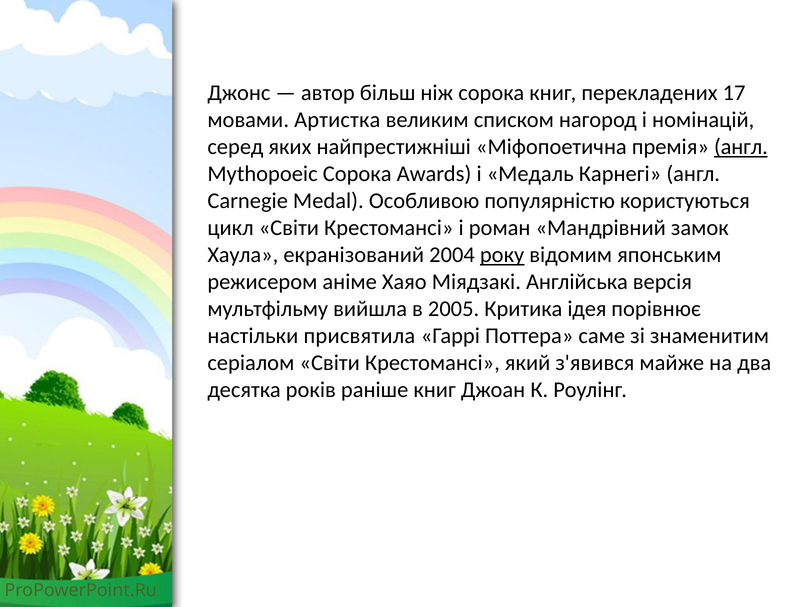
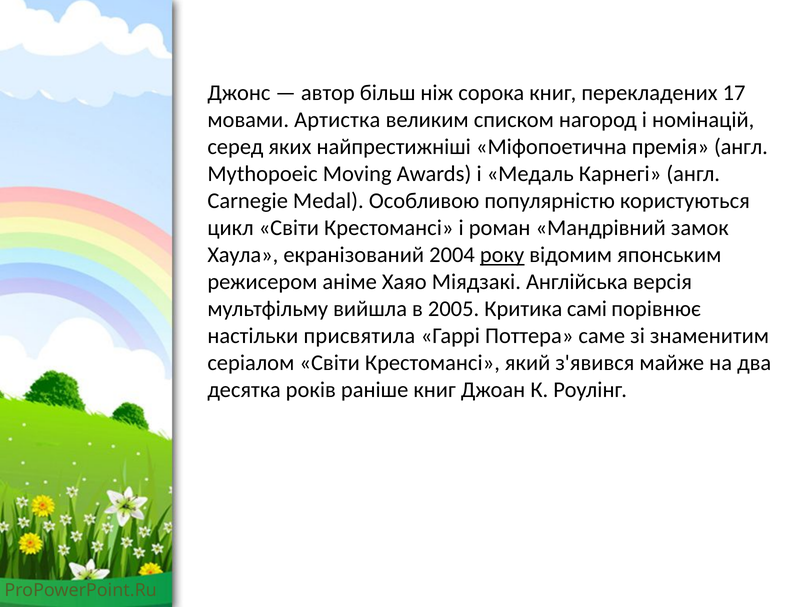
англ at (741, 147) underline: present -> none
Mythopoeic Сорока: Сорока -> Moving
ідея: ідея -> самі
